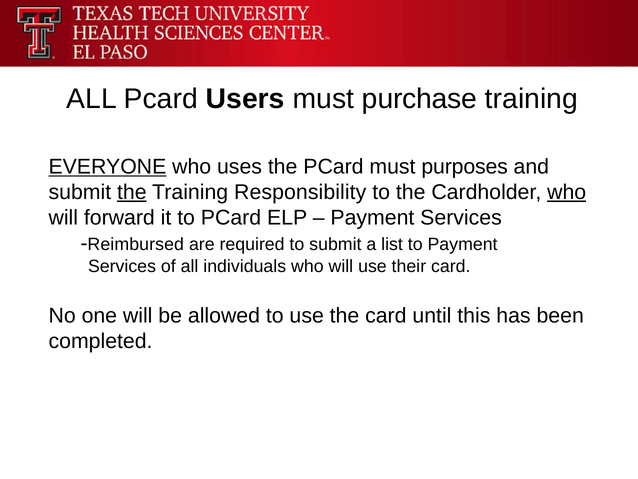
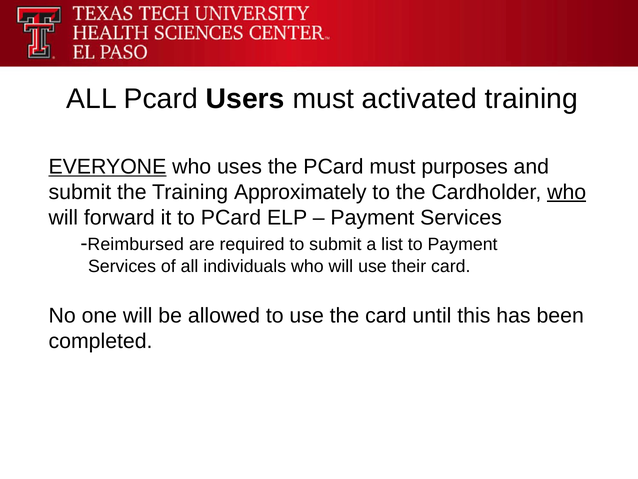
purchase: purchase -> activated
the at (132, 192) underline: present -> none
Responsibility: Responsibility -> Approximately
